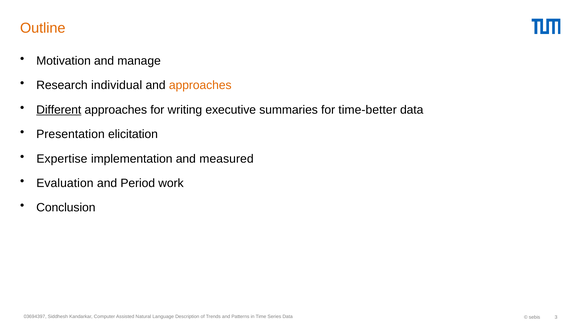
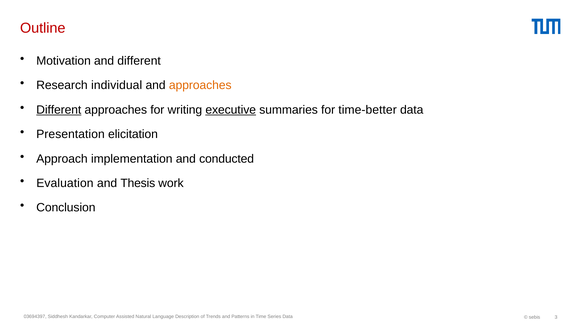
Outline colour: orange -> red
and manage: manage -> different
executive underline: none -> present
Expertise: Expertise -> Approach
measured: measured -> conducted
Period: Period -> Thesis
